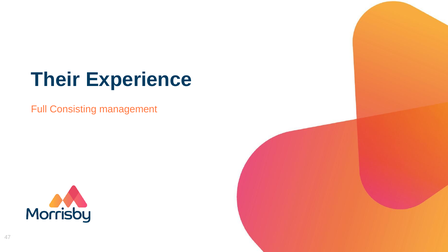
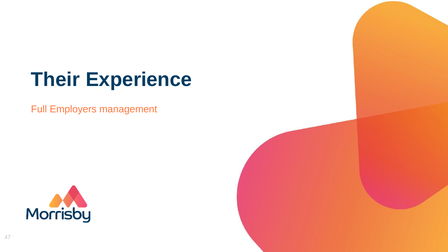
Consisting: Consisting -> Employers
